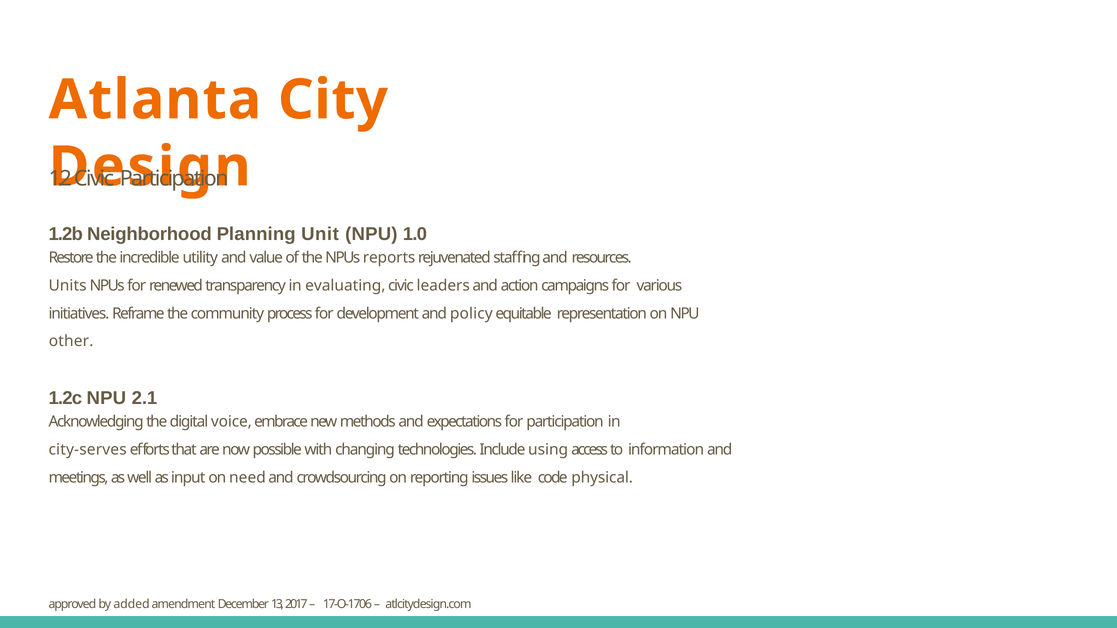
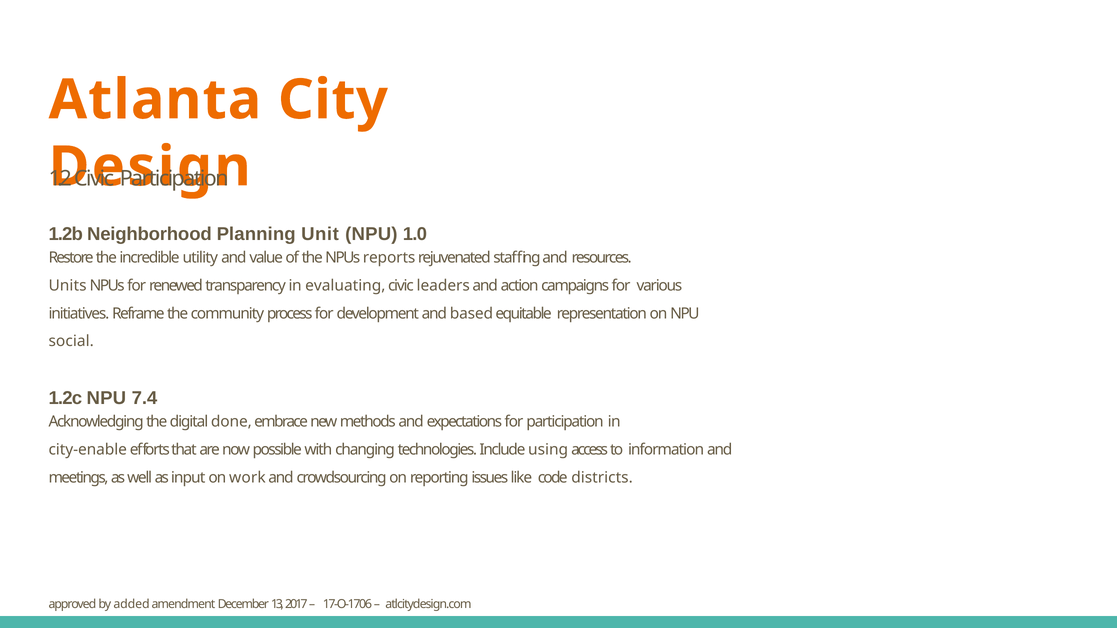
policy: policy -> based
other: other -> social
2.1: 2.1 -> 7.4
voice: voice -> done
city-serves: city-serves -> city-enable
need: need -> work
physical: physical -> districts
